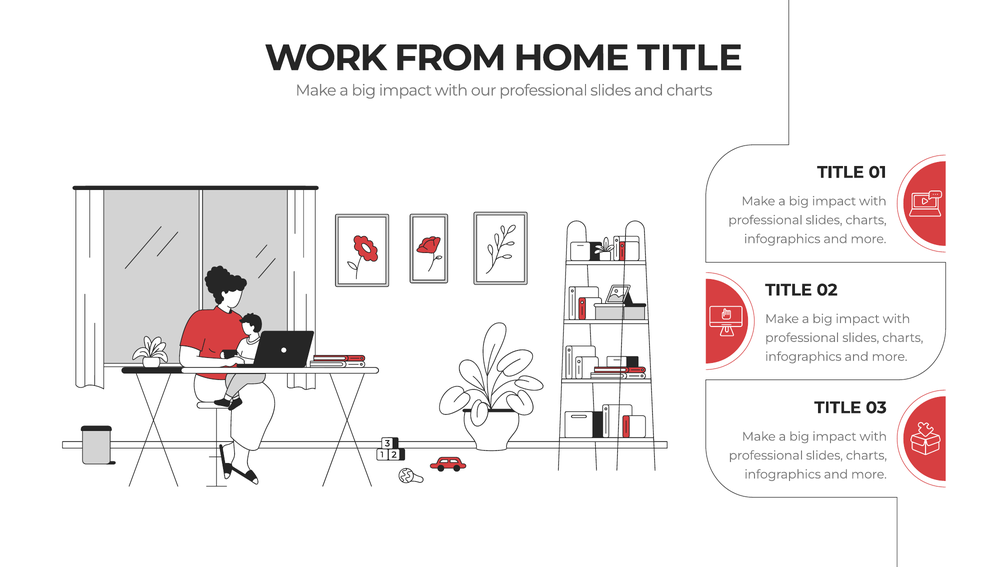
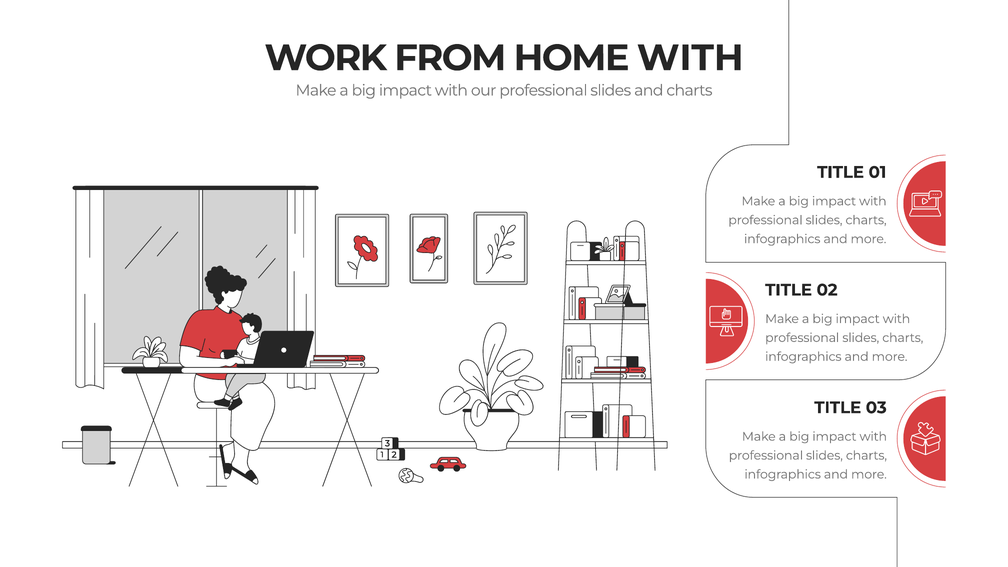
HOME TITLE: TITLE -> WITH
